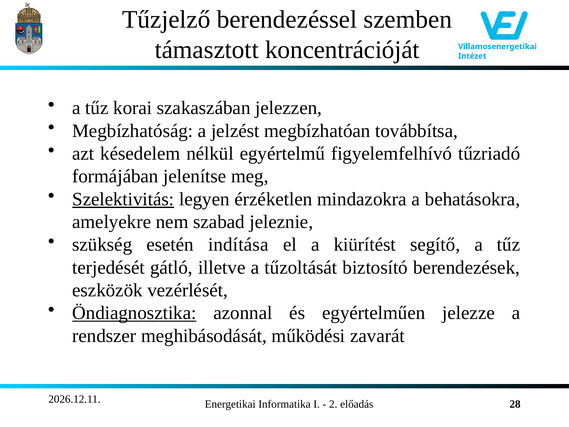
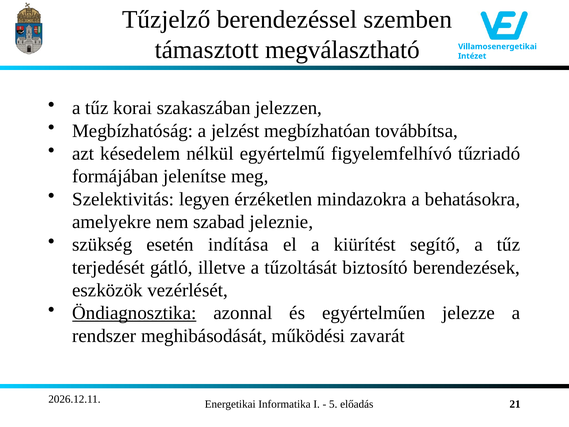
koncentrációját: koncentrációját -> megválasztható
Szelektivitás underline: present -> none
2: 2 -> 5
28: 28 -> 21
